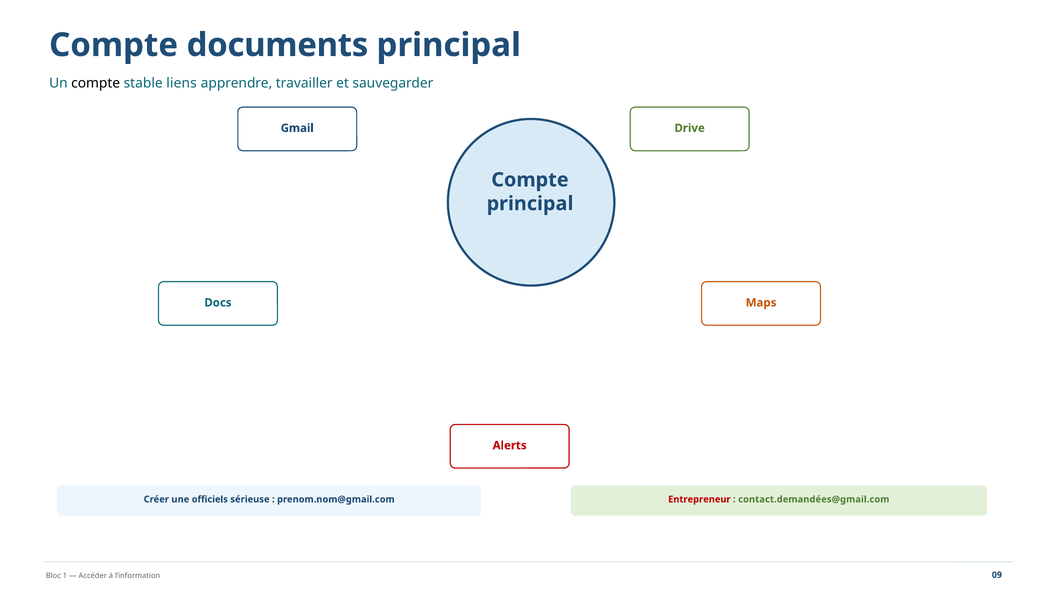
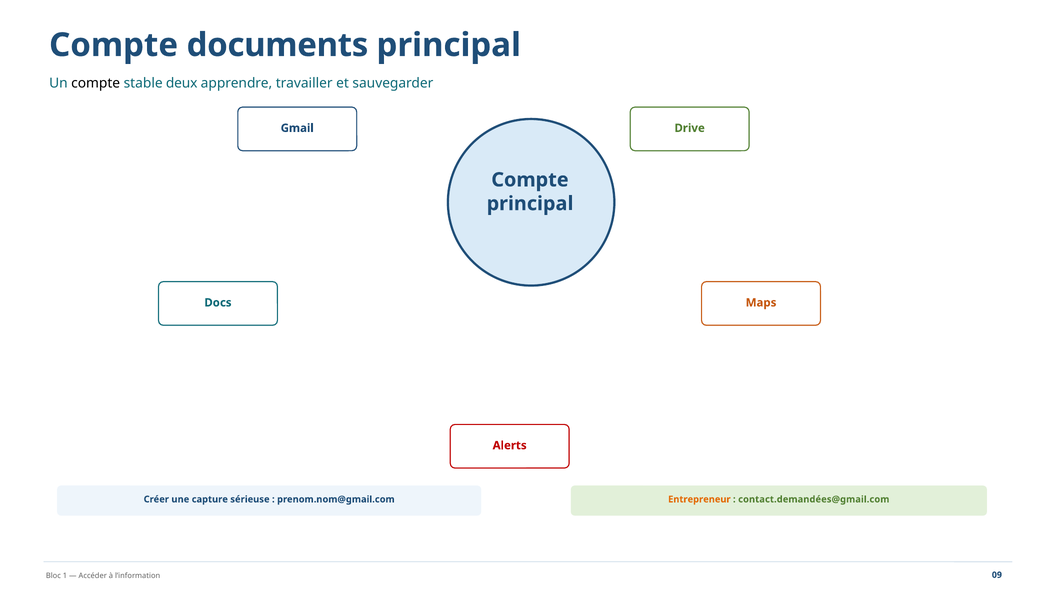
liens: liens -> deux
officiels: officiels -> capture
Entrepreneur colour: red -> orange
